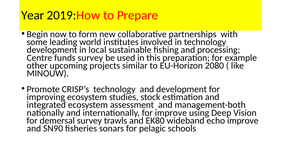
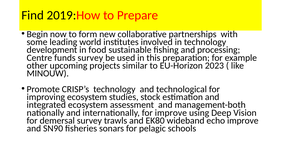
Year: Year -> Find
local: local -> food
2080: 2080 -> 2023
and development: development -> technological
